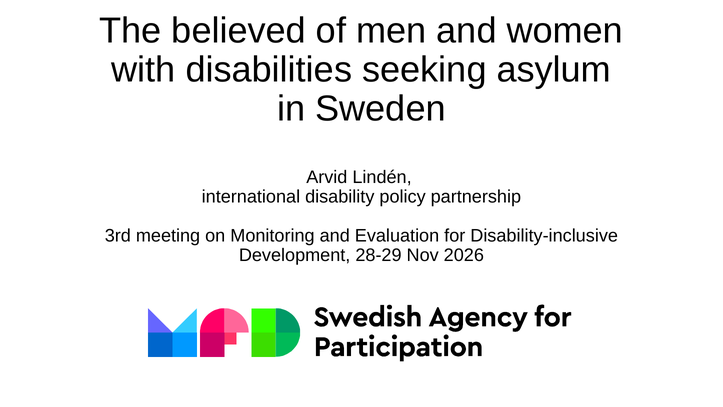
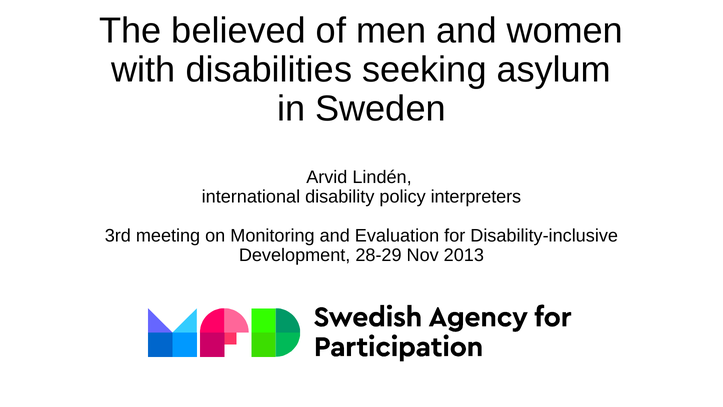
partnership: partnership -> interpreters
2026: 2026 -> 2013
